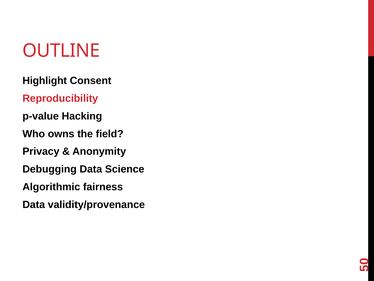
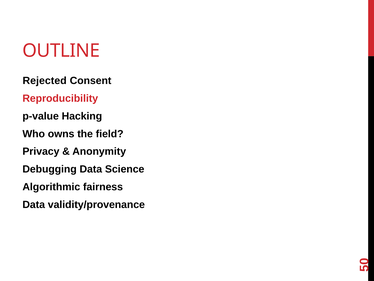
Highlight: Highlight -> Rejected
